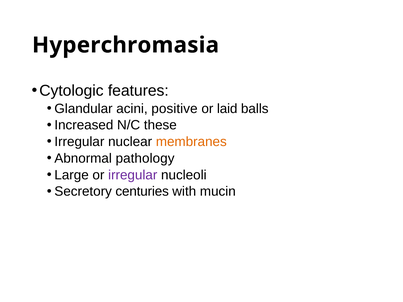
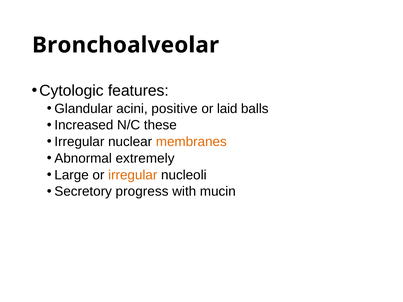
Hyperchromasia: Hyperchromasia -> Bronchoalveolar
pathology: pathology -> extremely
irregular at (133, 175) colour: purple -> orange
centuries: centuries -> progress
